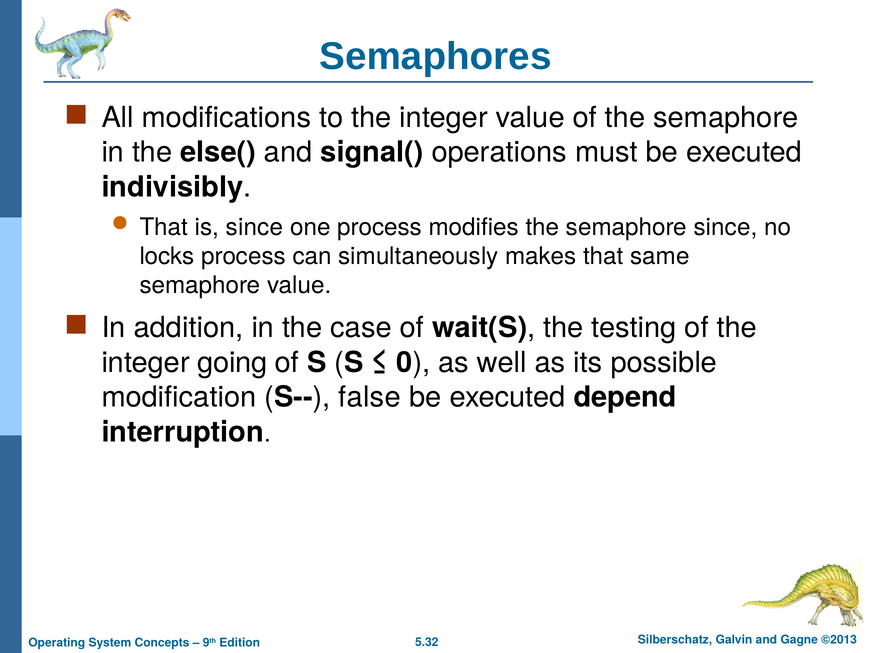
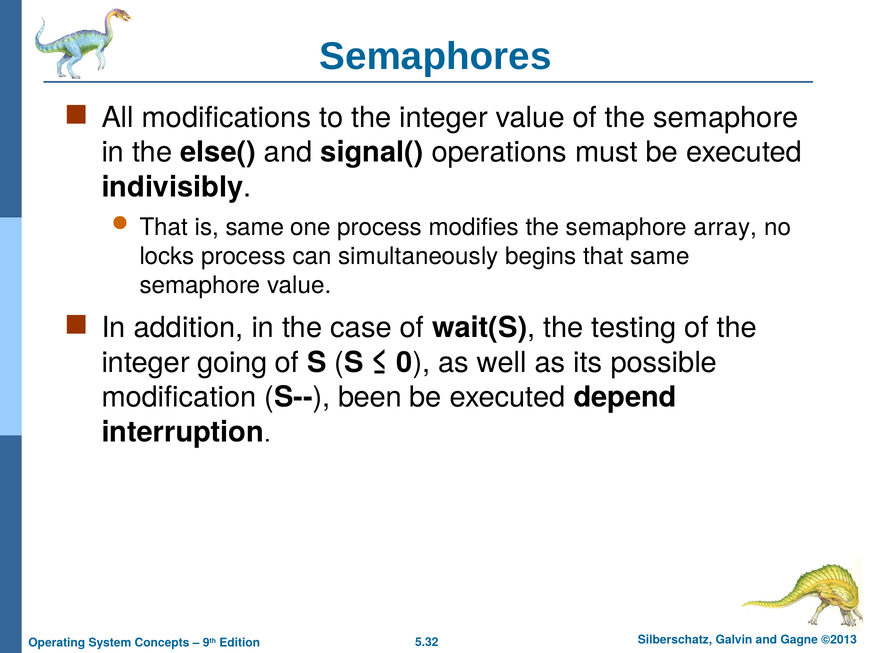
is since: since -> same
semaphore since: since -> array
makes: makes -> begins
false: false -> been
